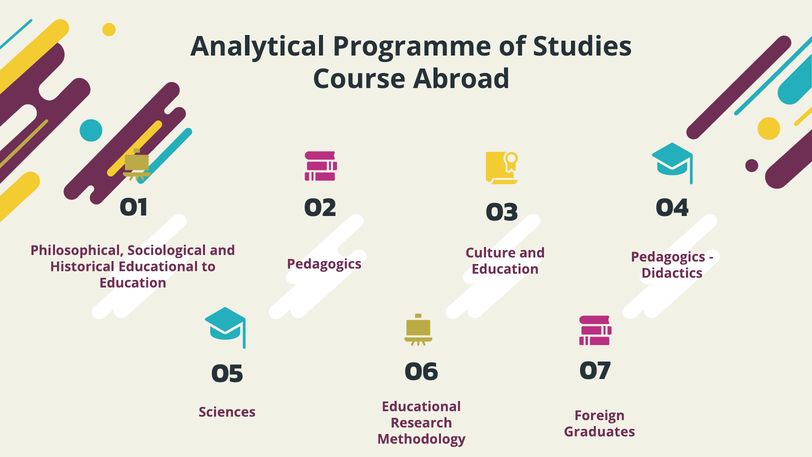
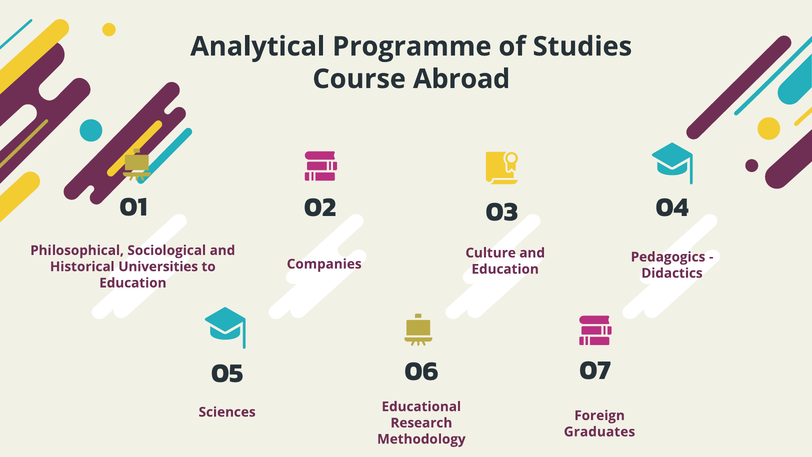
Pedagogics at (324, 264): Pedagogics -> Companies
Historical Educational: Educational -> Universities
